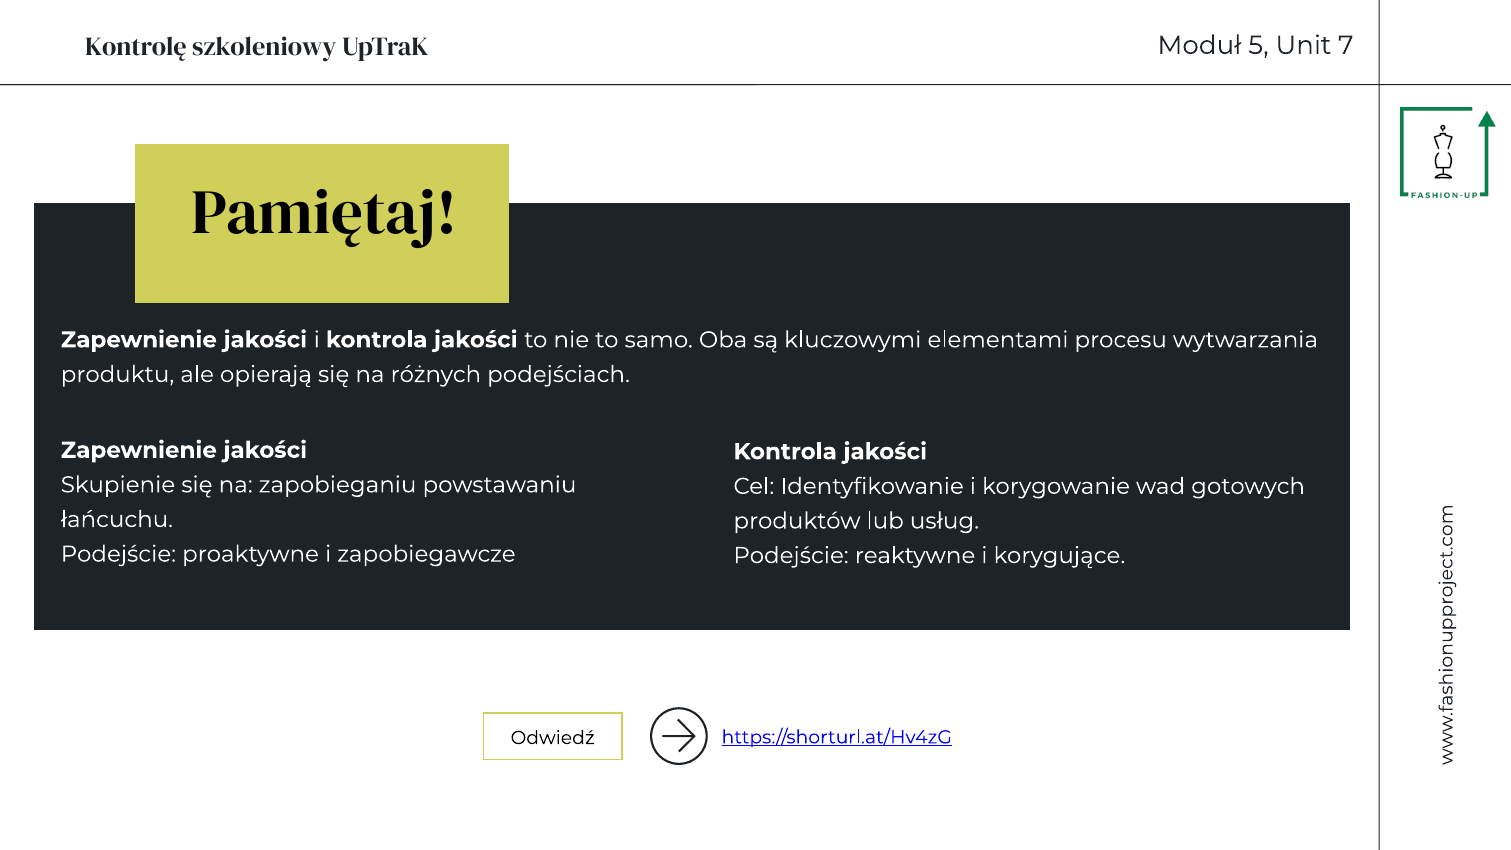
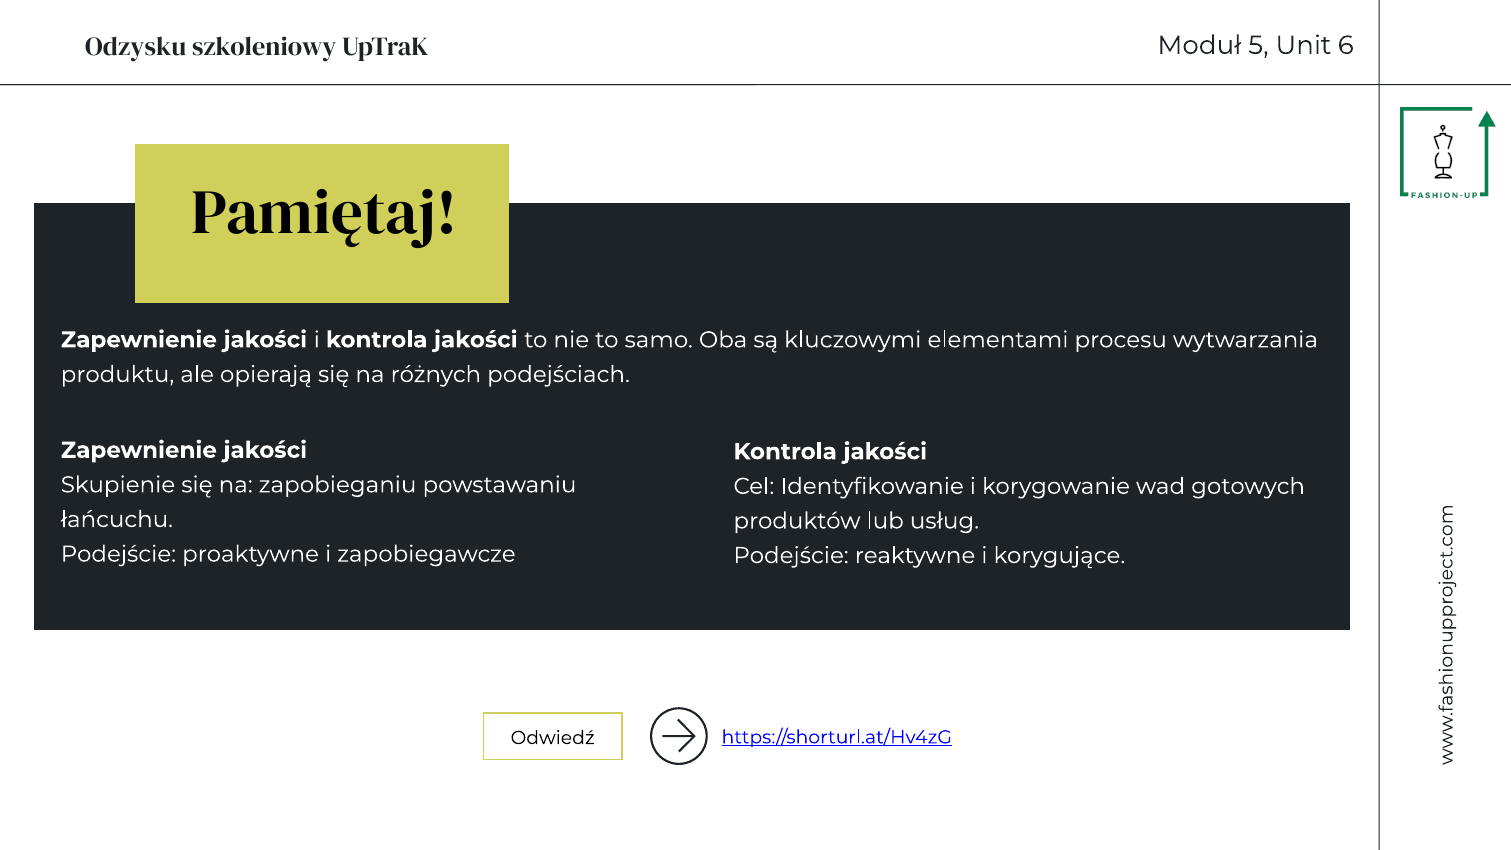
Kontrolę: Kontrolę -> Odzysku
7: 7 -> 6
